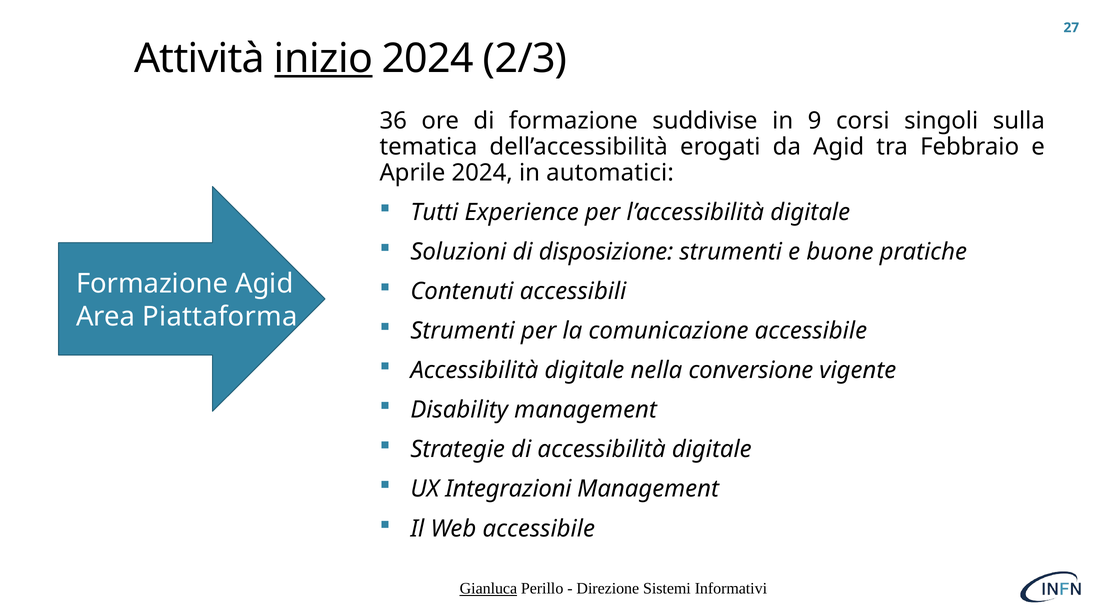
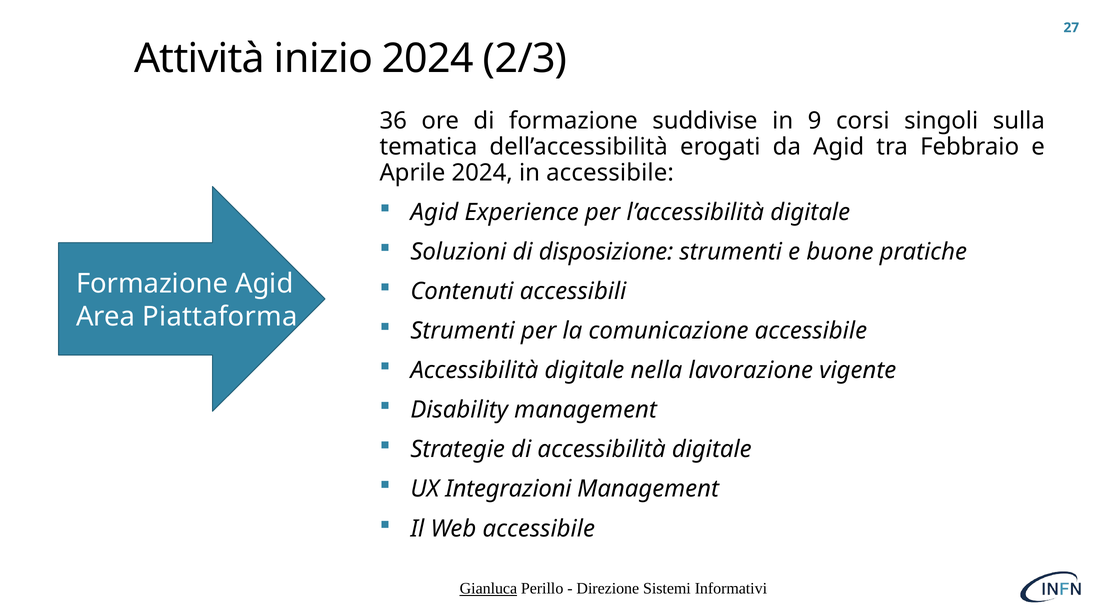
inizio underline: present -> none
in automatici: automatici -> accessibile
Tutti at (434, 212): Tutti -> Agid
conversione: conversione -> lavorazione
